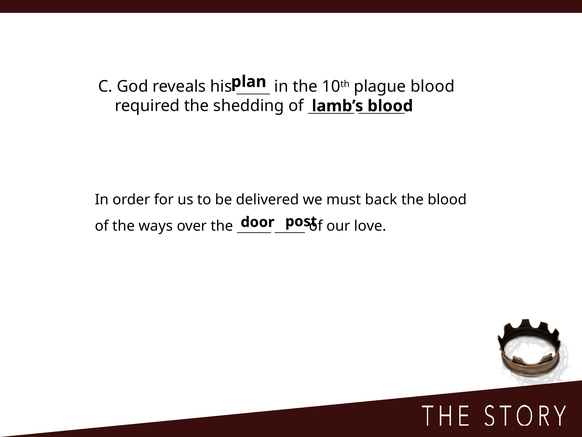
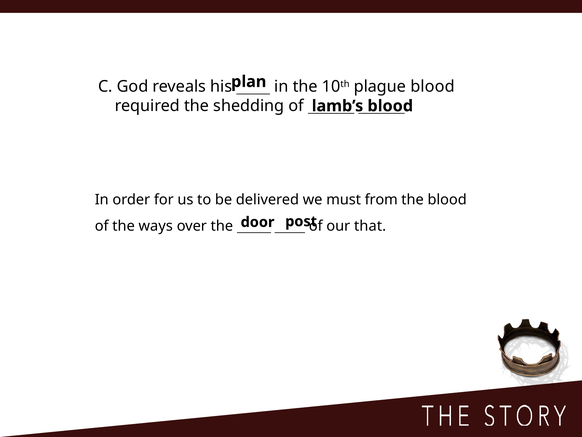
back: back -> from
love: love -> that
